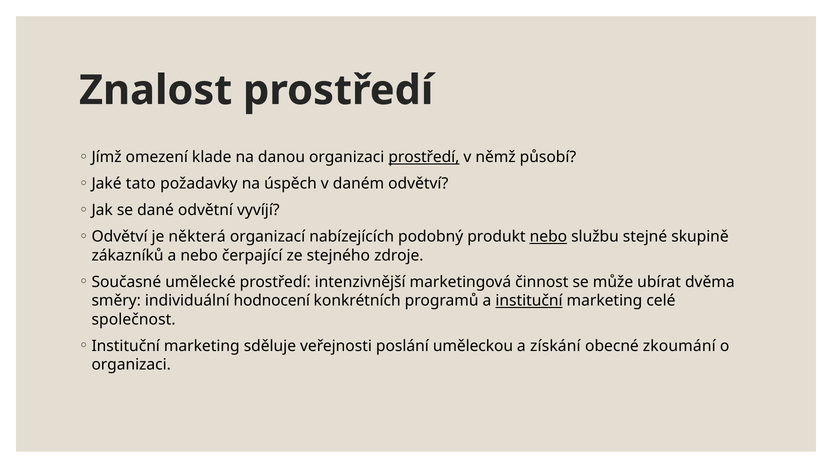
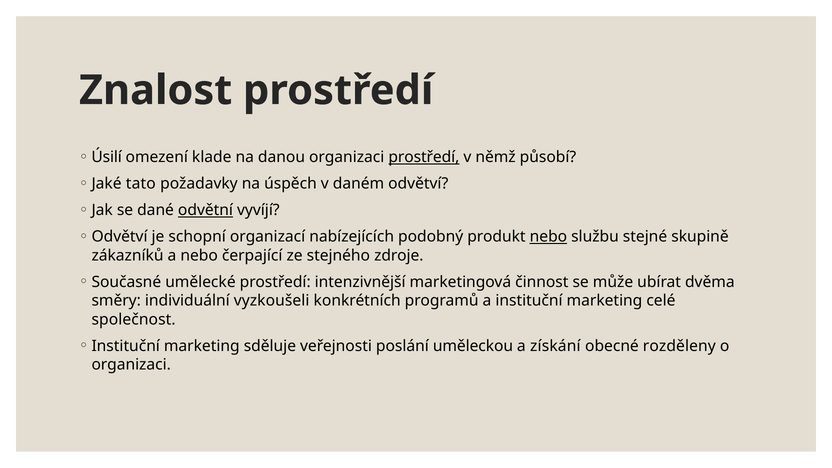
Jímž: Jímž -> Úsilí
odvětní underline: none -> present
některá: některá -> schopní
hodnocení: hodnocení -> vyzkoušeli
instituční at (529, 301) underline: present -> none
zkoumání: zkoumání -> rozděleny
